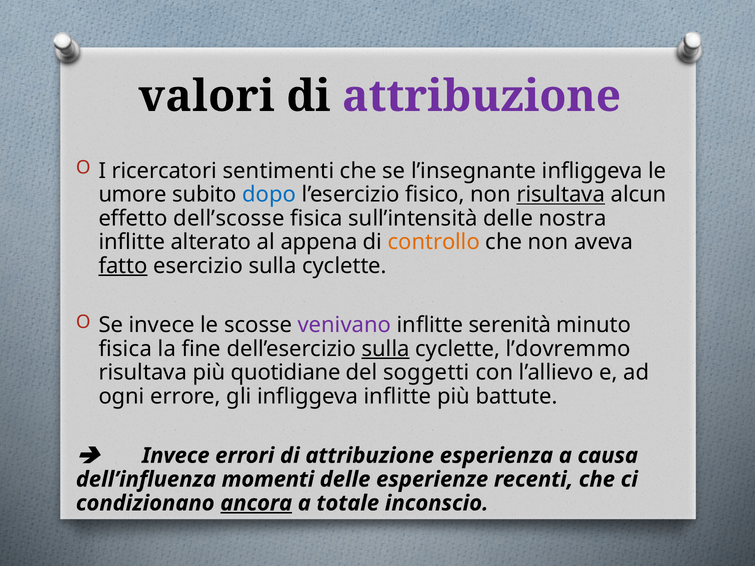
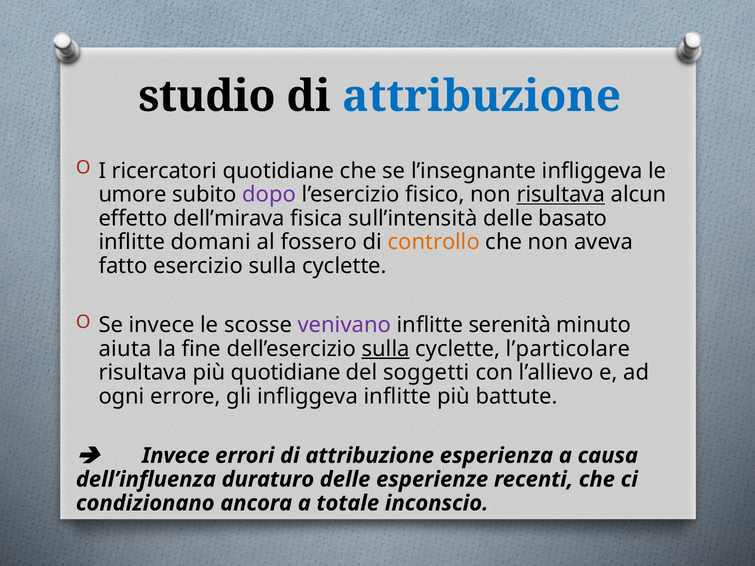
valori: valori -> studio
attribuzione at (482, 96) colour: purple -> blue
ricercatori sentimenti: sentimenti -> quotidiane
dopo colour: blue -> purple
dell’scosse: dell’scosse -> dell’mirava
nostra: nostra -> basato
alterato: alterato -> domani
appena: appena -> fossero
fatto underline: present -> none
fisica at (125, 349): fisica -> aiuta
l’dovremmo: l’dovremmo -> l’particolare
momenti: momenti -> duraturo
ancora underline: present -> none
